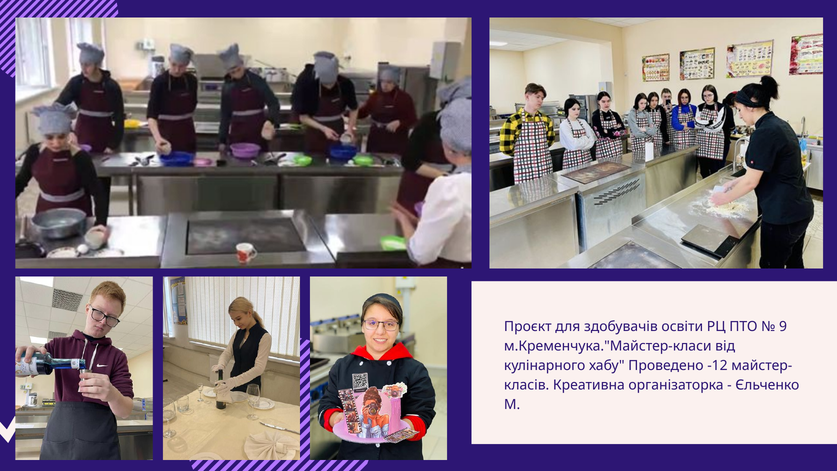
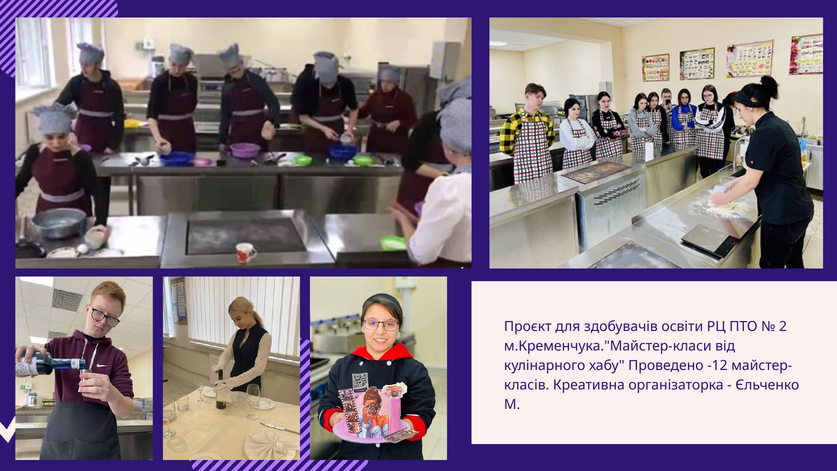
9: 9 -> 2
